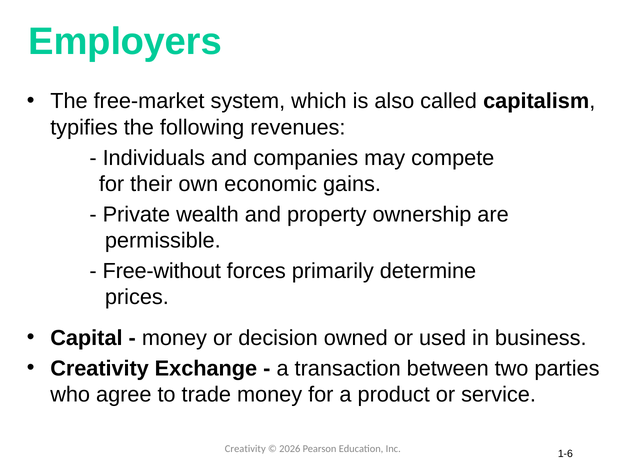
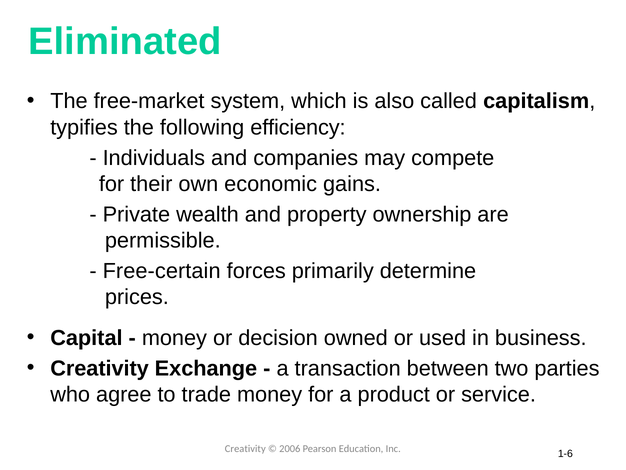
Employers: Employers -> Eliminated
revenues: revenues -> efficiency
Free-without: Free-without -> Free-certain
2026: 2026 -> 2006
